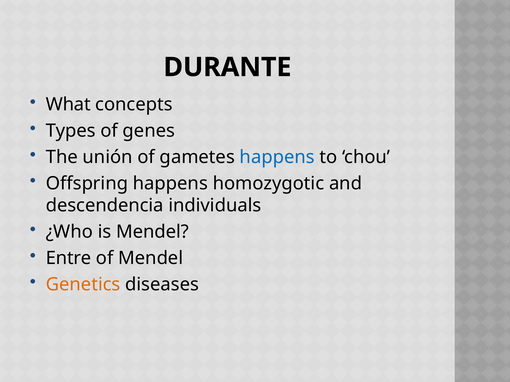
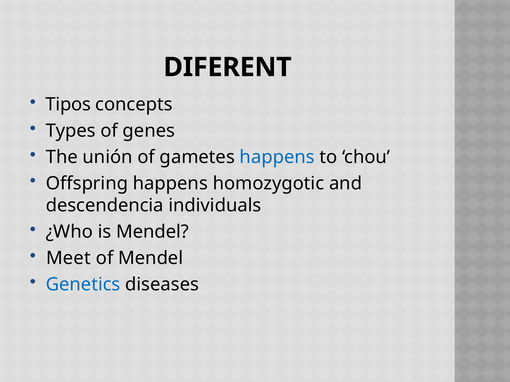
DURANTE: DURANTE -> DIFERENT
What: What -> Tipos
Entre: Entre -> Meet
Genetics colour: orange -> blue
